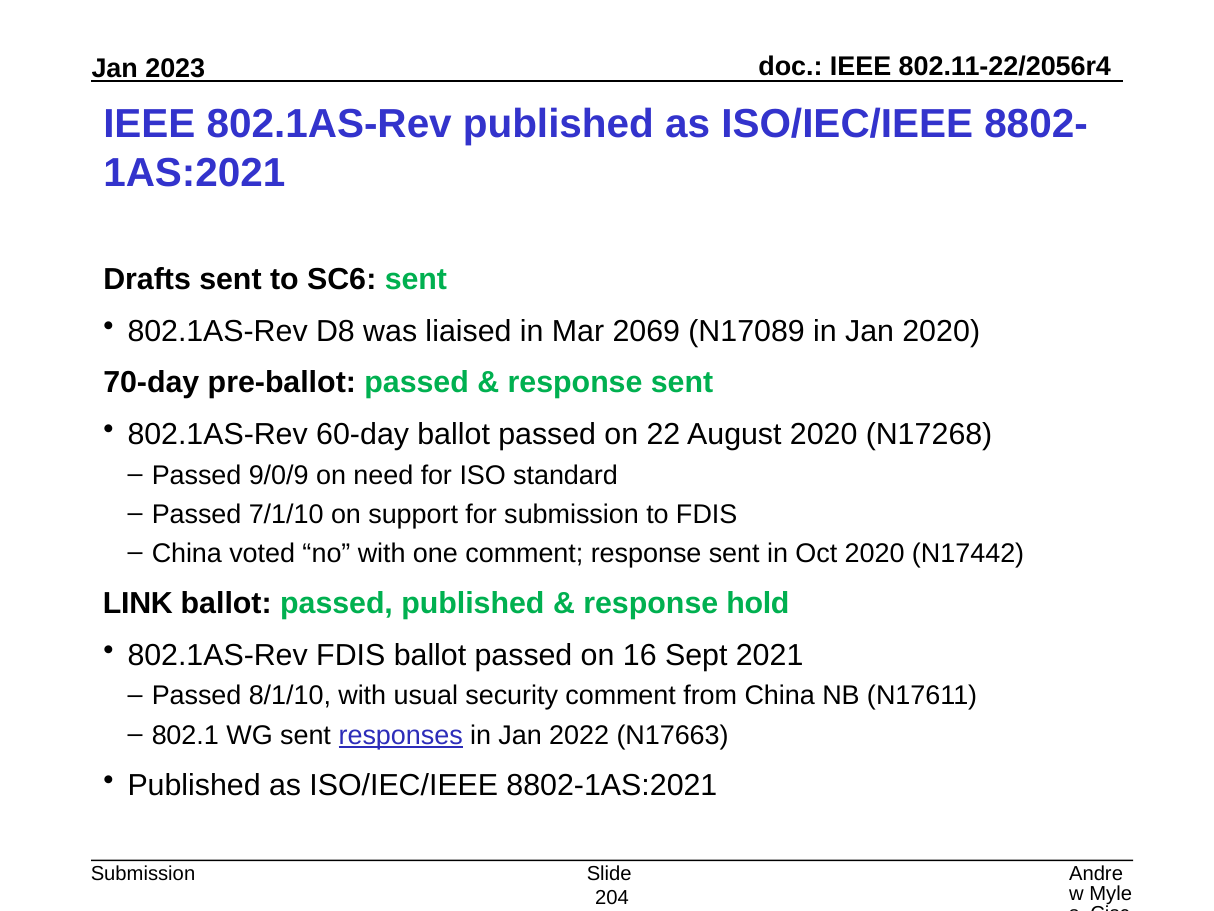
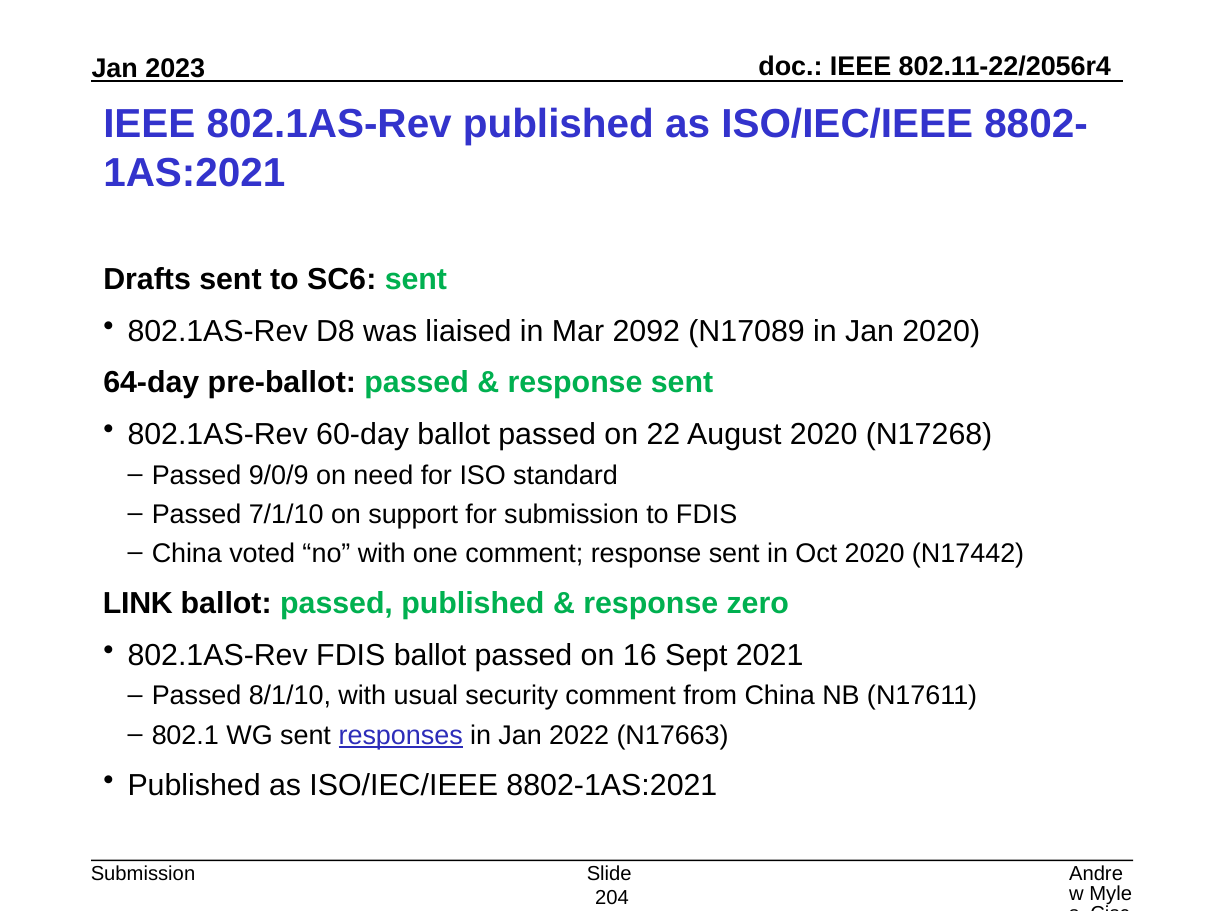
2069: 2069 -> 2092
70-day: 70-day -> 64-day
hold: hold -> zero
